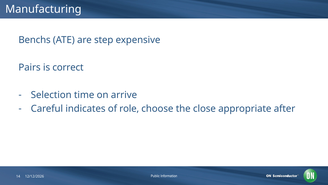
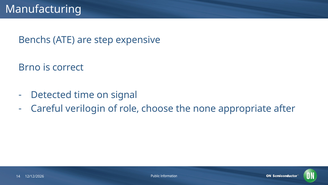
Pairs: Pairs -> Brno
Selection: Selection -> Detected
arrive: arrive -> signal
indicates: indicates -> verilogin
close: close -> none
